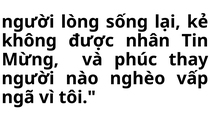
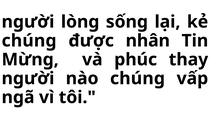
không at (29, 41): không -> chúng
nào nghèo: nghèo -> chúng
